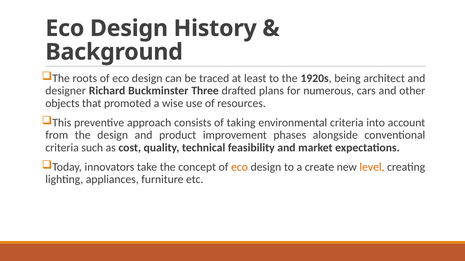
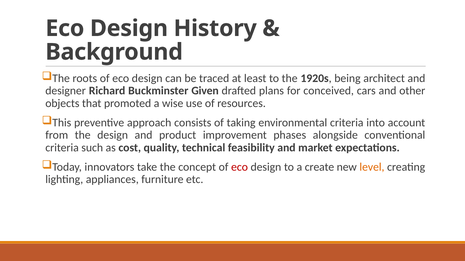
Three: Three -> Given
numerous: numerous -> conceived
eco at (239, 167) colour: orange -> red
